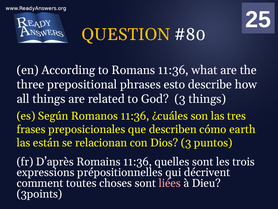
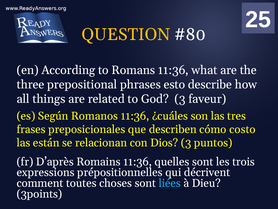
3 things: things -> faveur
earth: earth -> costo
liées colour: pink -> light blue
